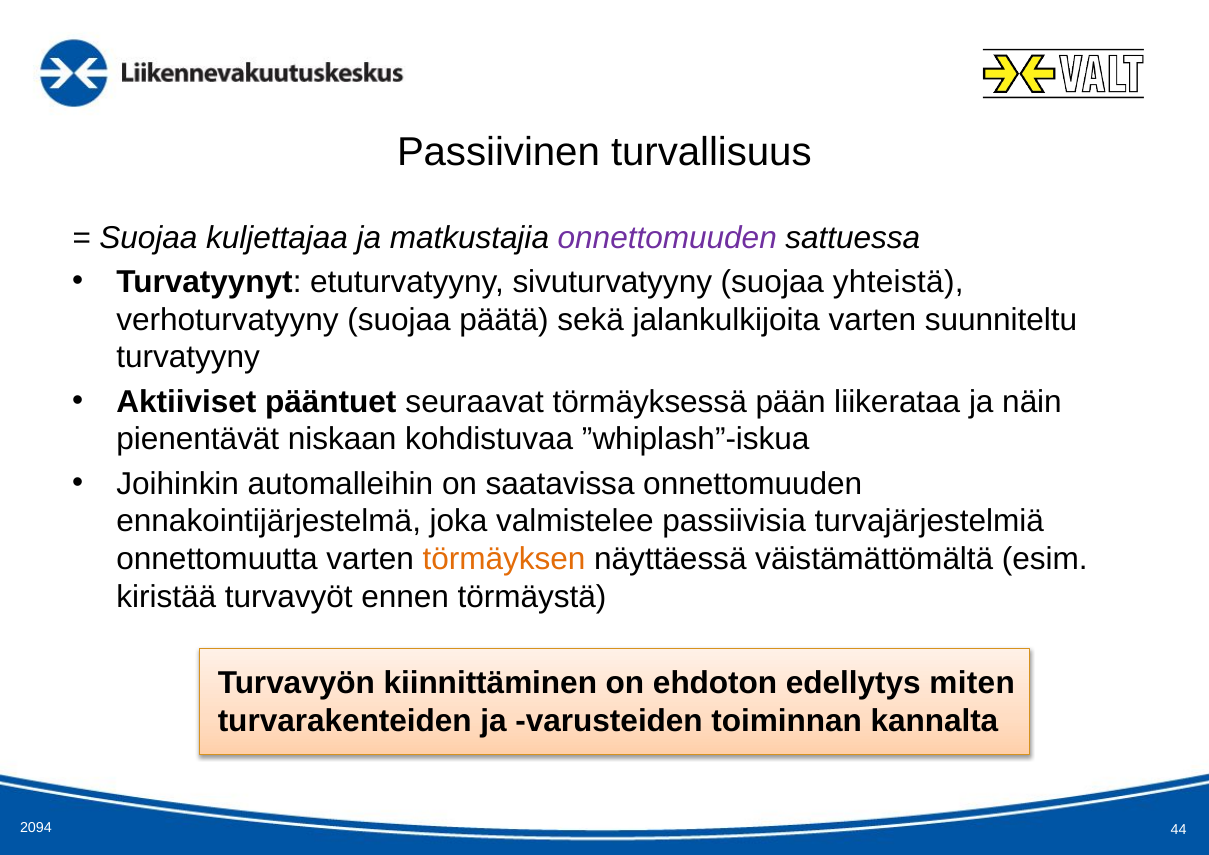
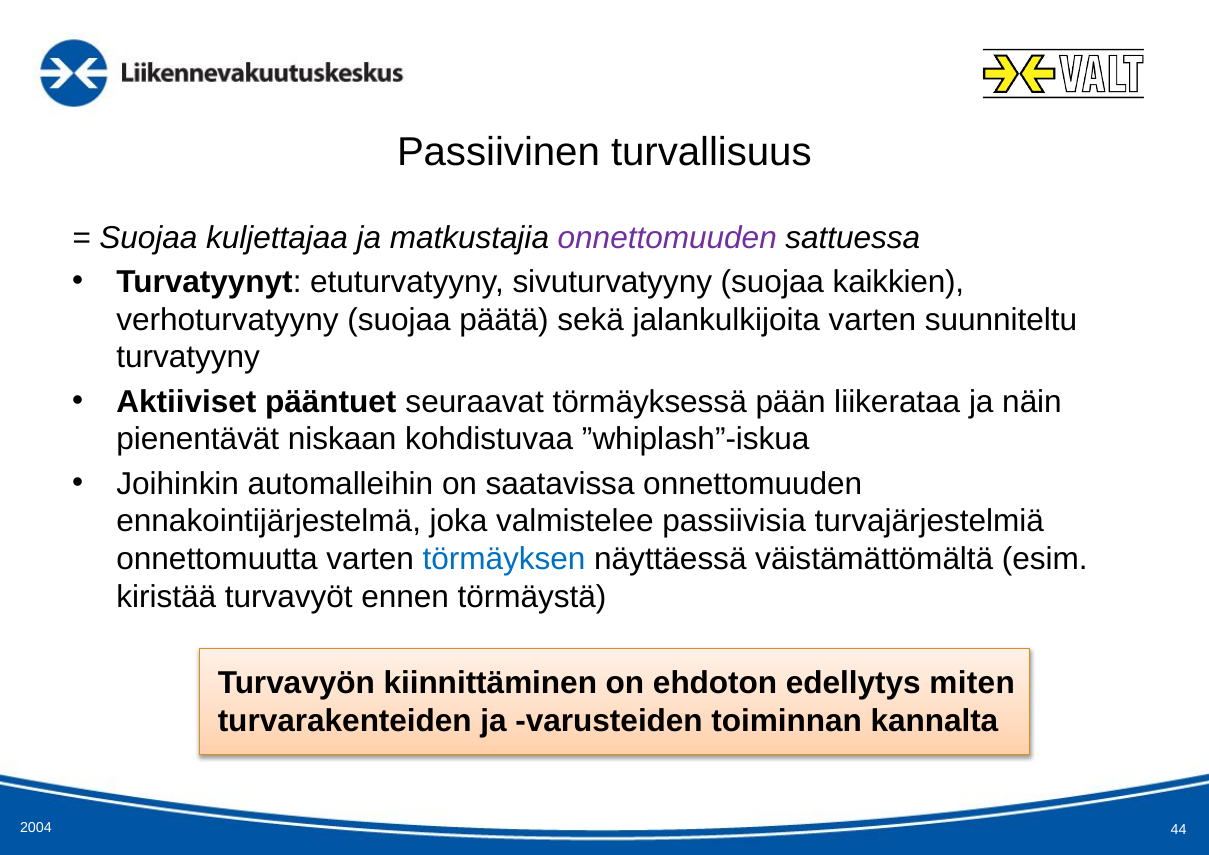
yhteistä: yhteistä -> kaikkien
törmäyksen colour: orange -> blue
2094: 2094 -> 2004
